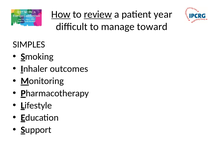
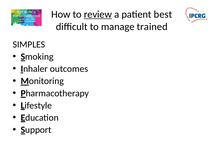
How underline: present -> none
year: year -> best
toward: toward -> trained
